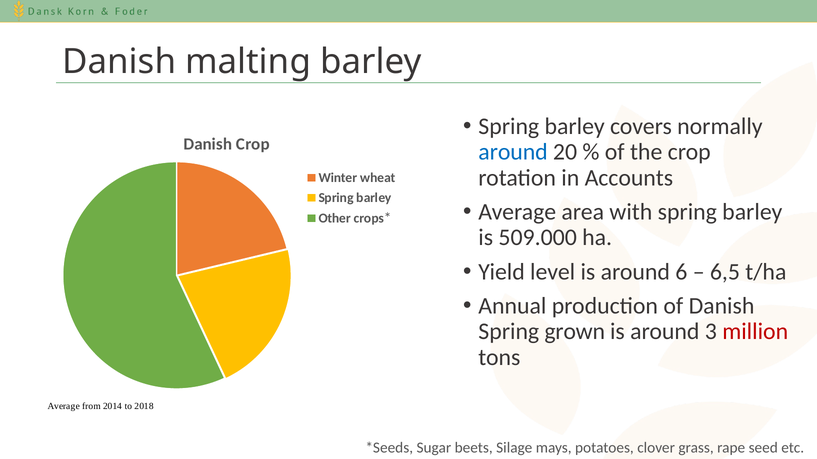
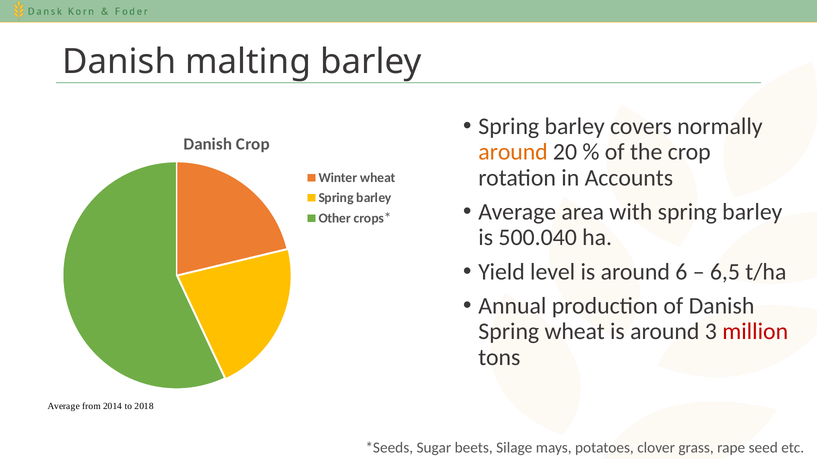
around at (513, 152) colour: blue -> orange
509.000: 509.000 -> 500.040
Spring grown: grown -> wheat
